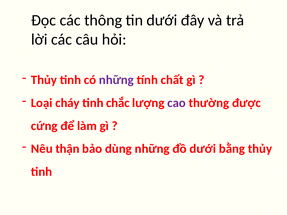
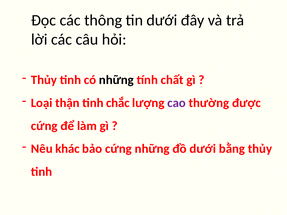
những at (116, 80) colour: purple -> black
cháy: cháy -> thận
thận: thận -> khác
bảo dùng: dùng -> cứng
